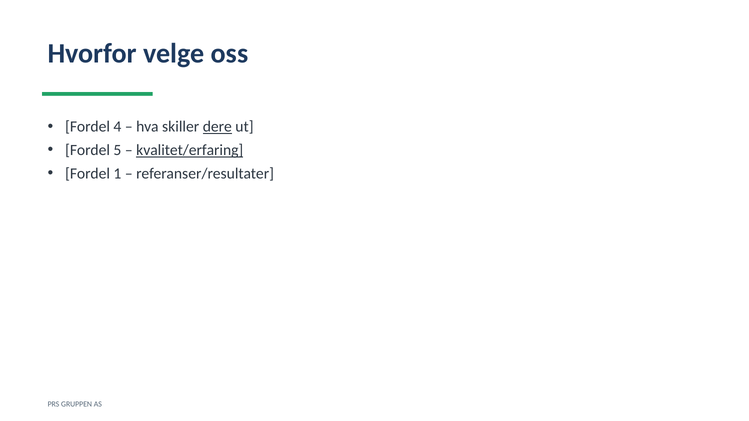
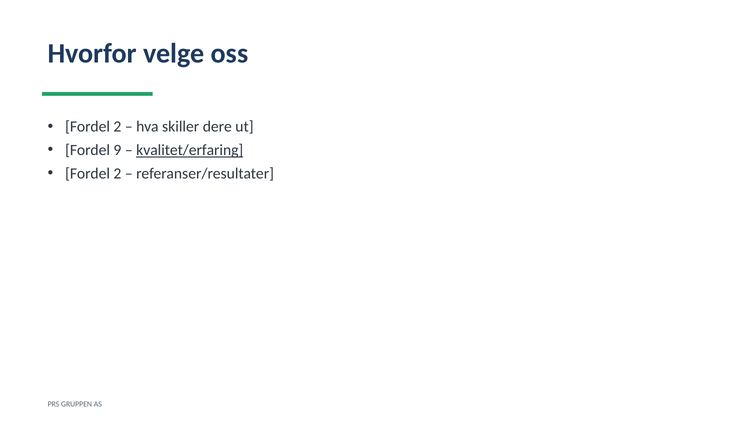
4 at (117, 127): 4 -> 2
dere underline: present -> none
5: 5 -> 9
1 at (117, 174): 1 -> 2
